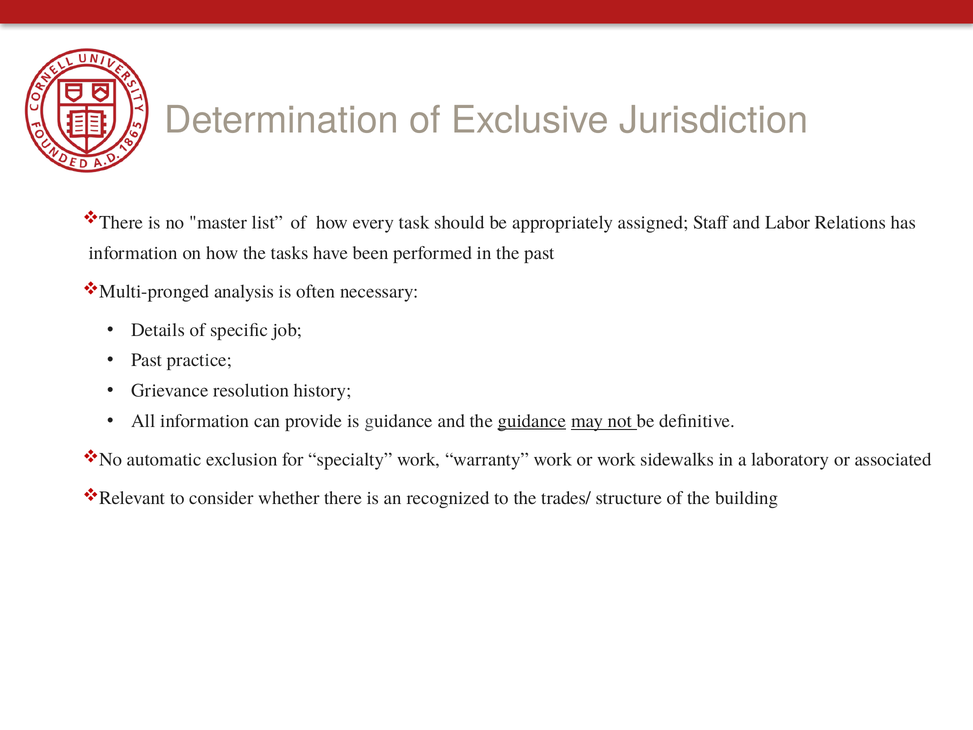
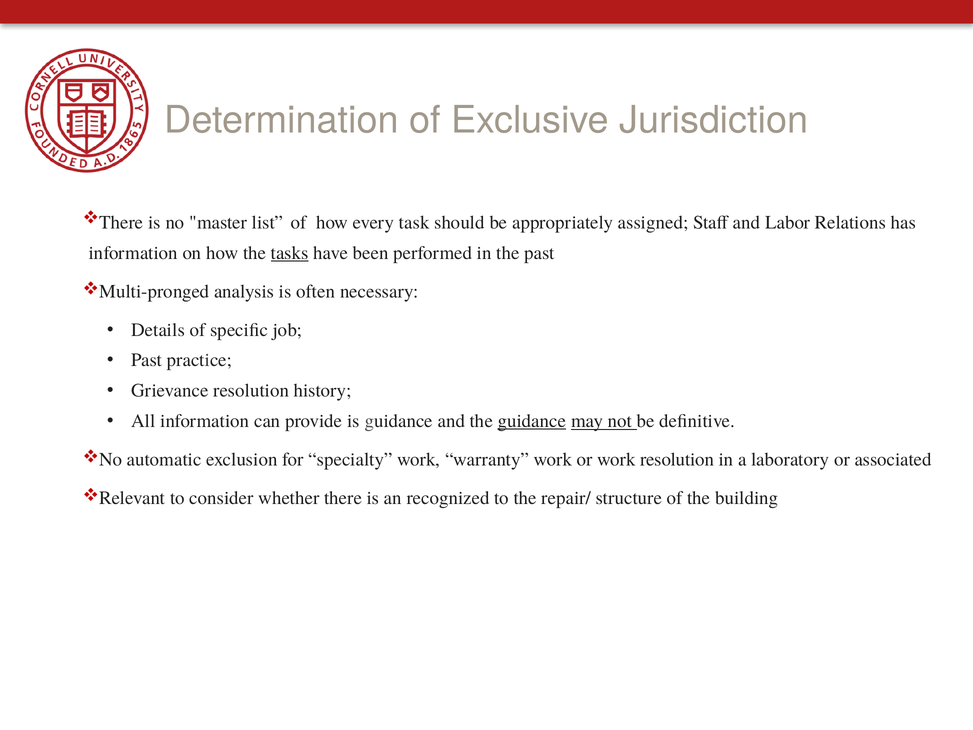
tasks underline: none -> present
work sidewalks: sidewalks -> resolution
trades/: trades/ -> repair/
